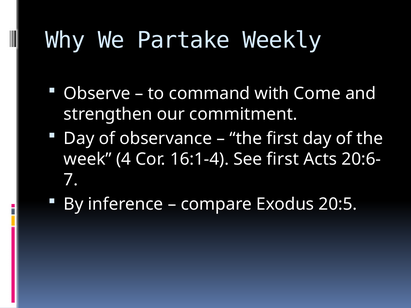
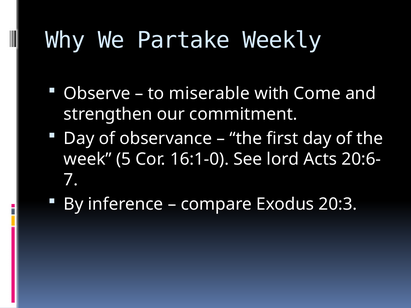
command: command -> miserable
4: 4 -> 5
16:1-4: 16:1-4 -> 16:1-0
See first: first -> lord
20:5: 20:5 -> 20:3
